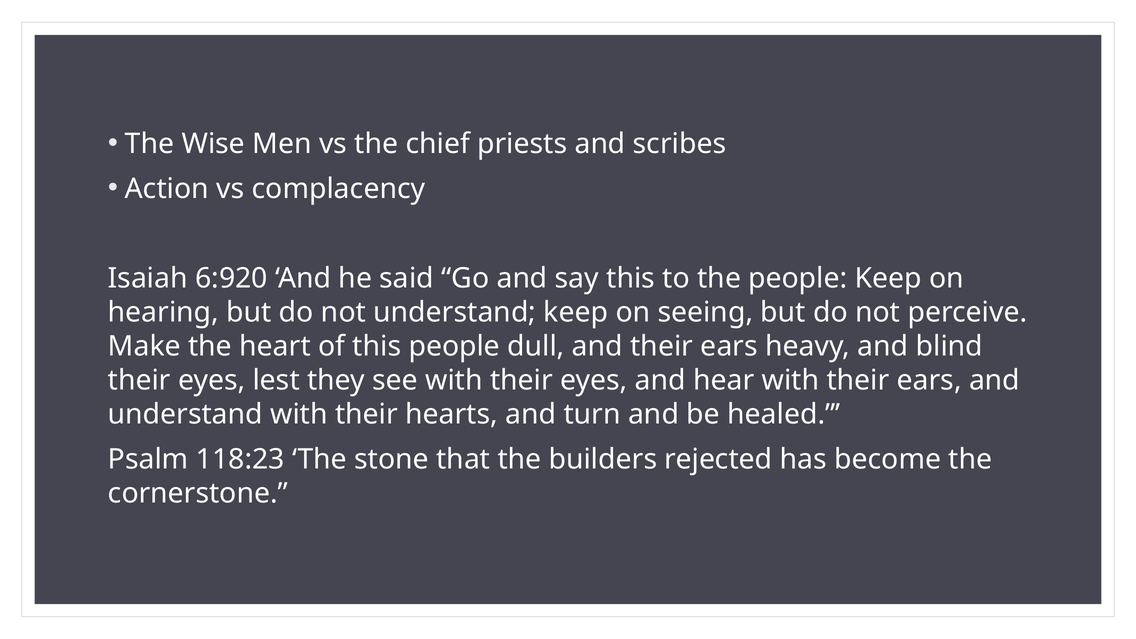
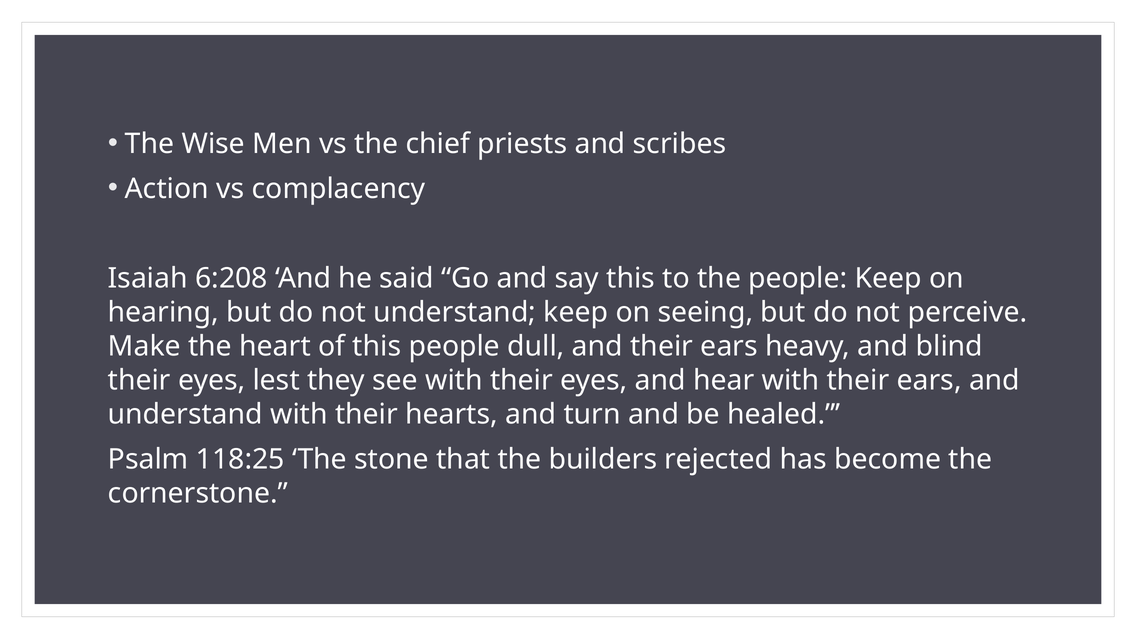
6:920: 6:920 -> 6:208
118:23: 118:23 -> 118:25
